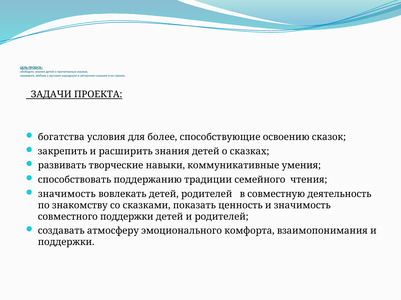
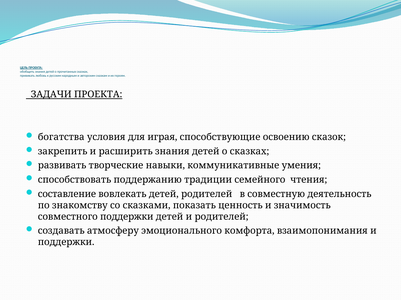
более: более -> играя
значимость at (67, 194): значимость -> составление
